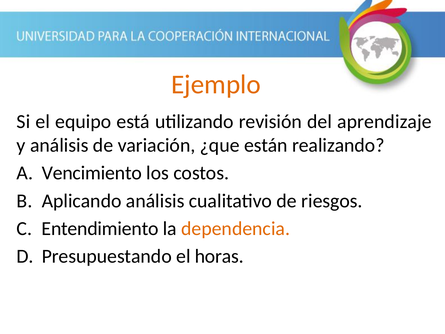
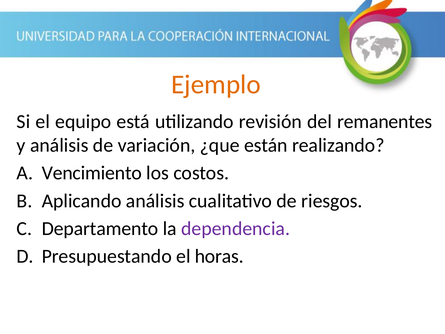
aprendizaje: aprendizaje -> remanentes
Entendimiento: Entendimiento -> Departamento
dependencia colour: orange -> purple
